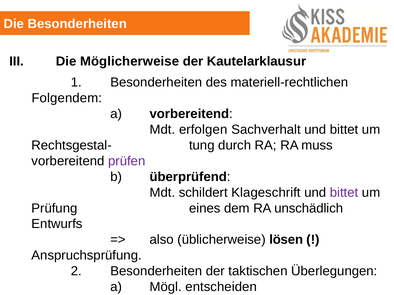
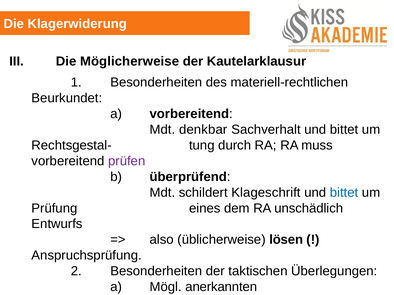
Die Besonderheiten: Besonderheiten -> Klagerwiderung
Folgendem: Folgendem -> Beurkundet
erfolgen: erfolgen -> denkbar
bittet at (344, 193) colour: purple -> blue
entscheiden: entscheiden -> anerkannten
